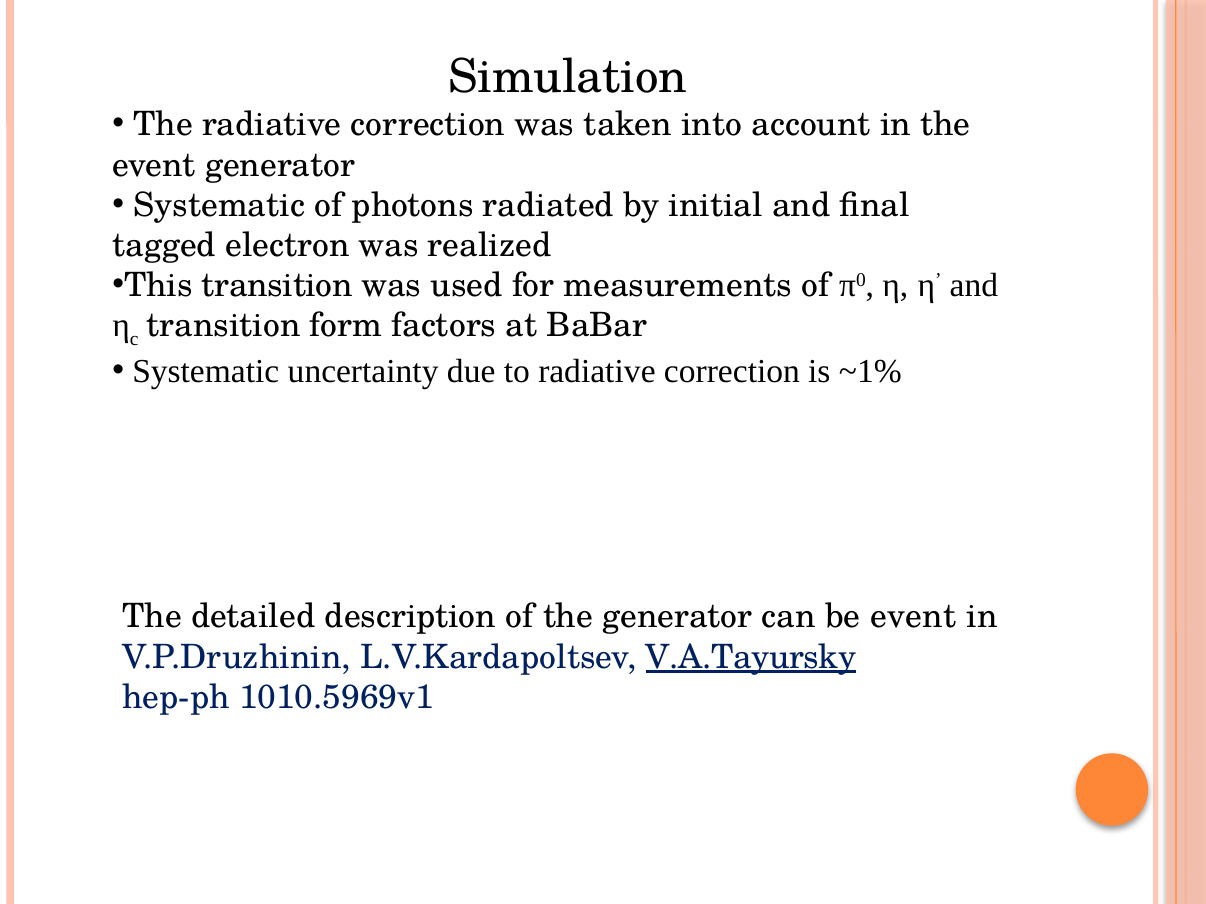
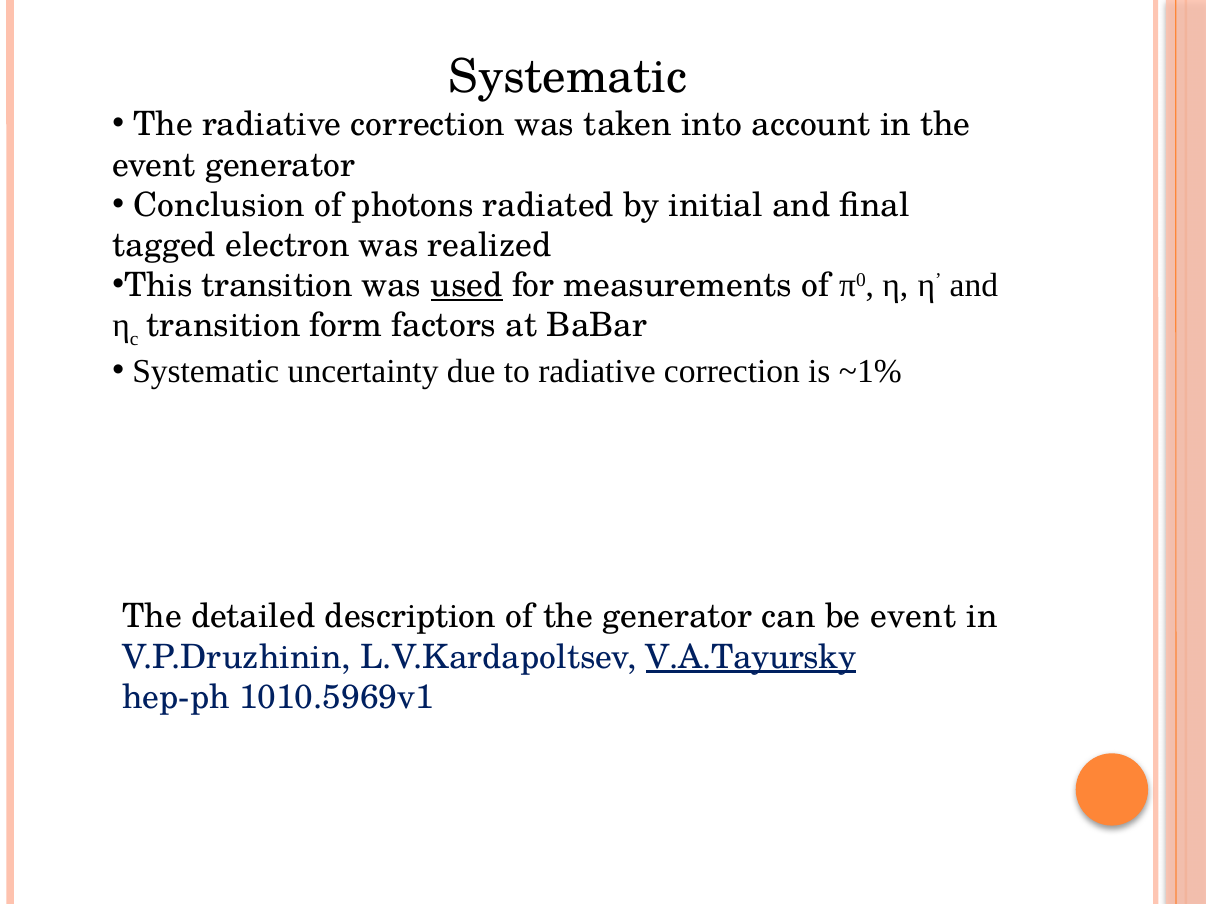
Simulation at (568, 78): Simulation -> Systematic
Systematic at (219, 205): Systematic -> Conclusion
used underline: none -> present
